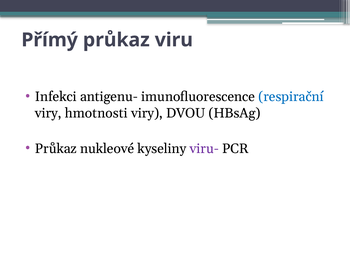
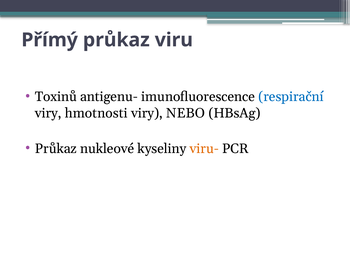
Infekci: Infekci -> Toxinů
DVOU: DVOU -> NEBO
viru- colour: purple -> orange
